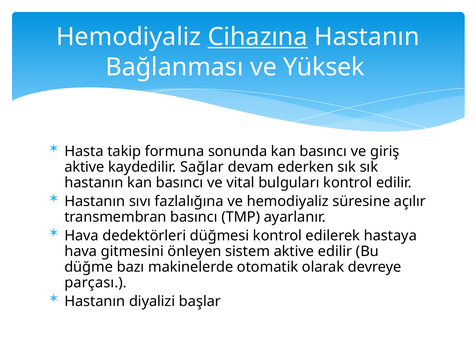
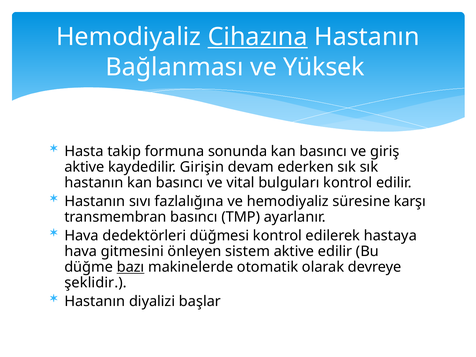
Sağlar: Sağlar -> Girişin
açılır: açılır -> karşı
bazı underline: none -> present
parçası: parçası -> şeklidir
